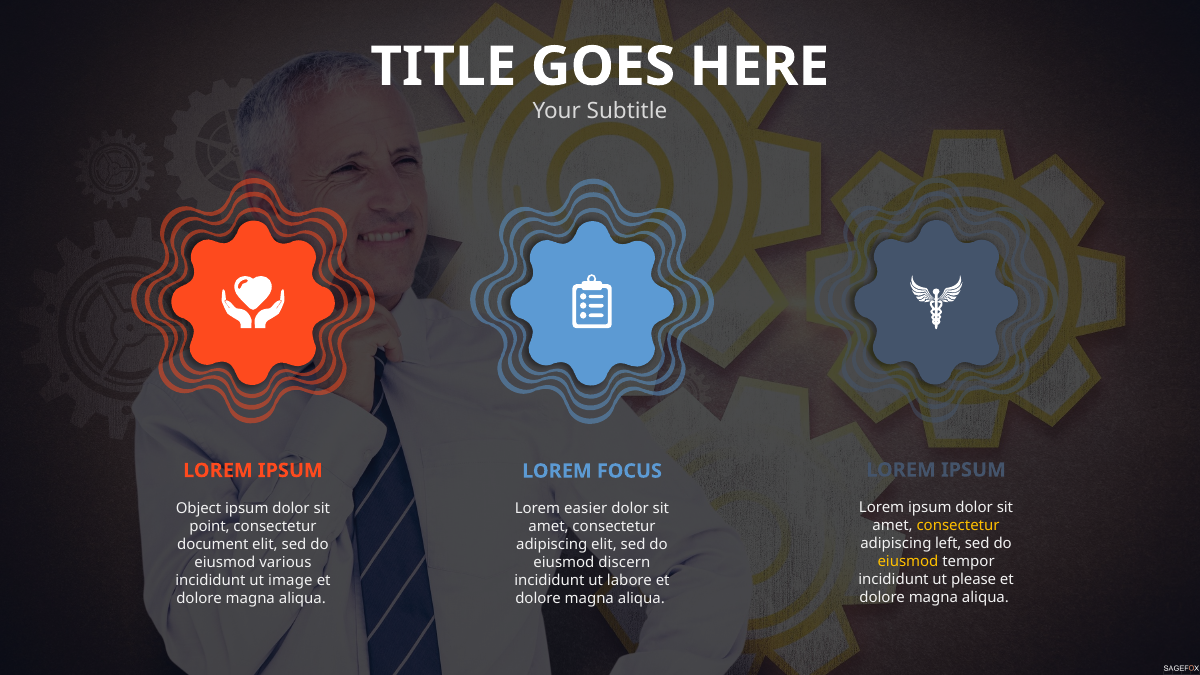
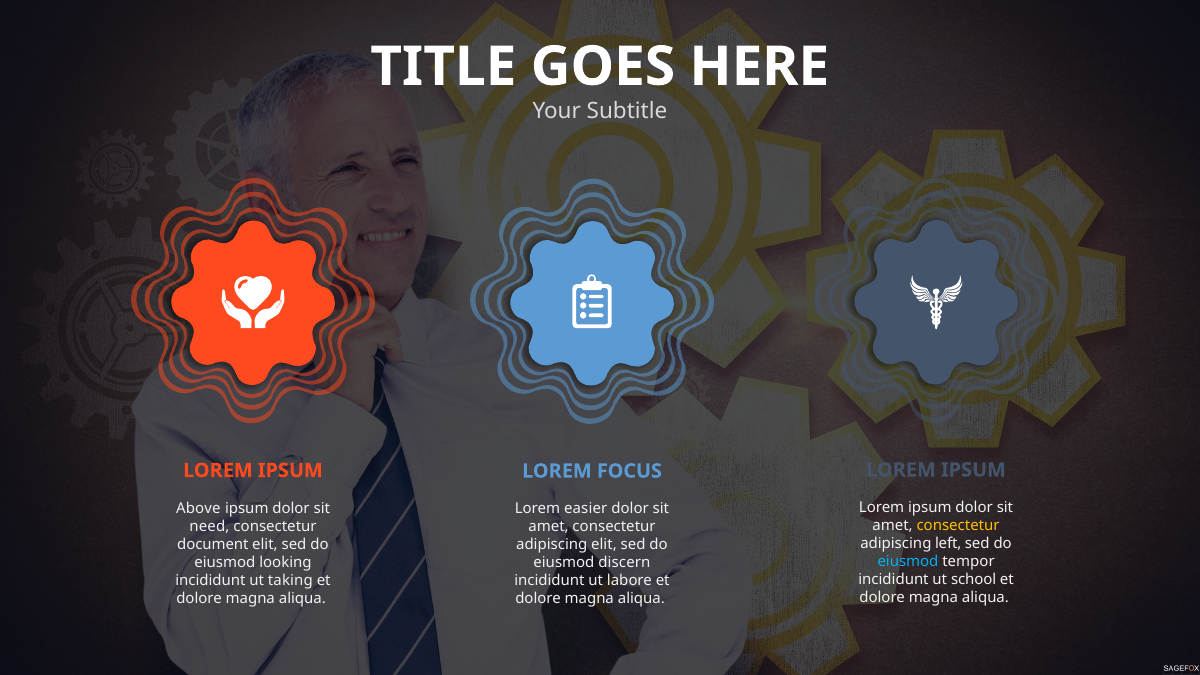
Object: Object -> Above
point: point -> need
eiusmod at (908, 562) colour: yellow -> light blue
various: various -> looking
please: please -> school
image: image -> taking
